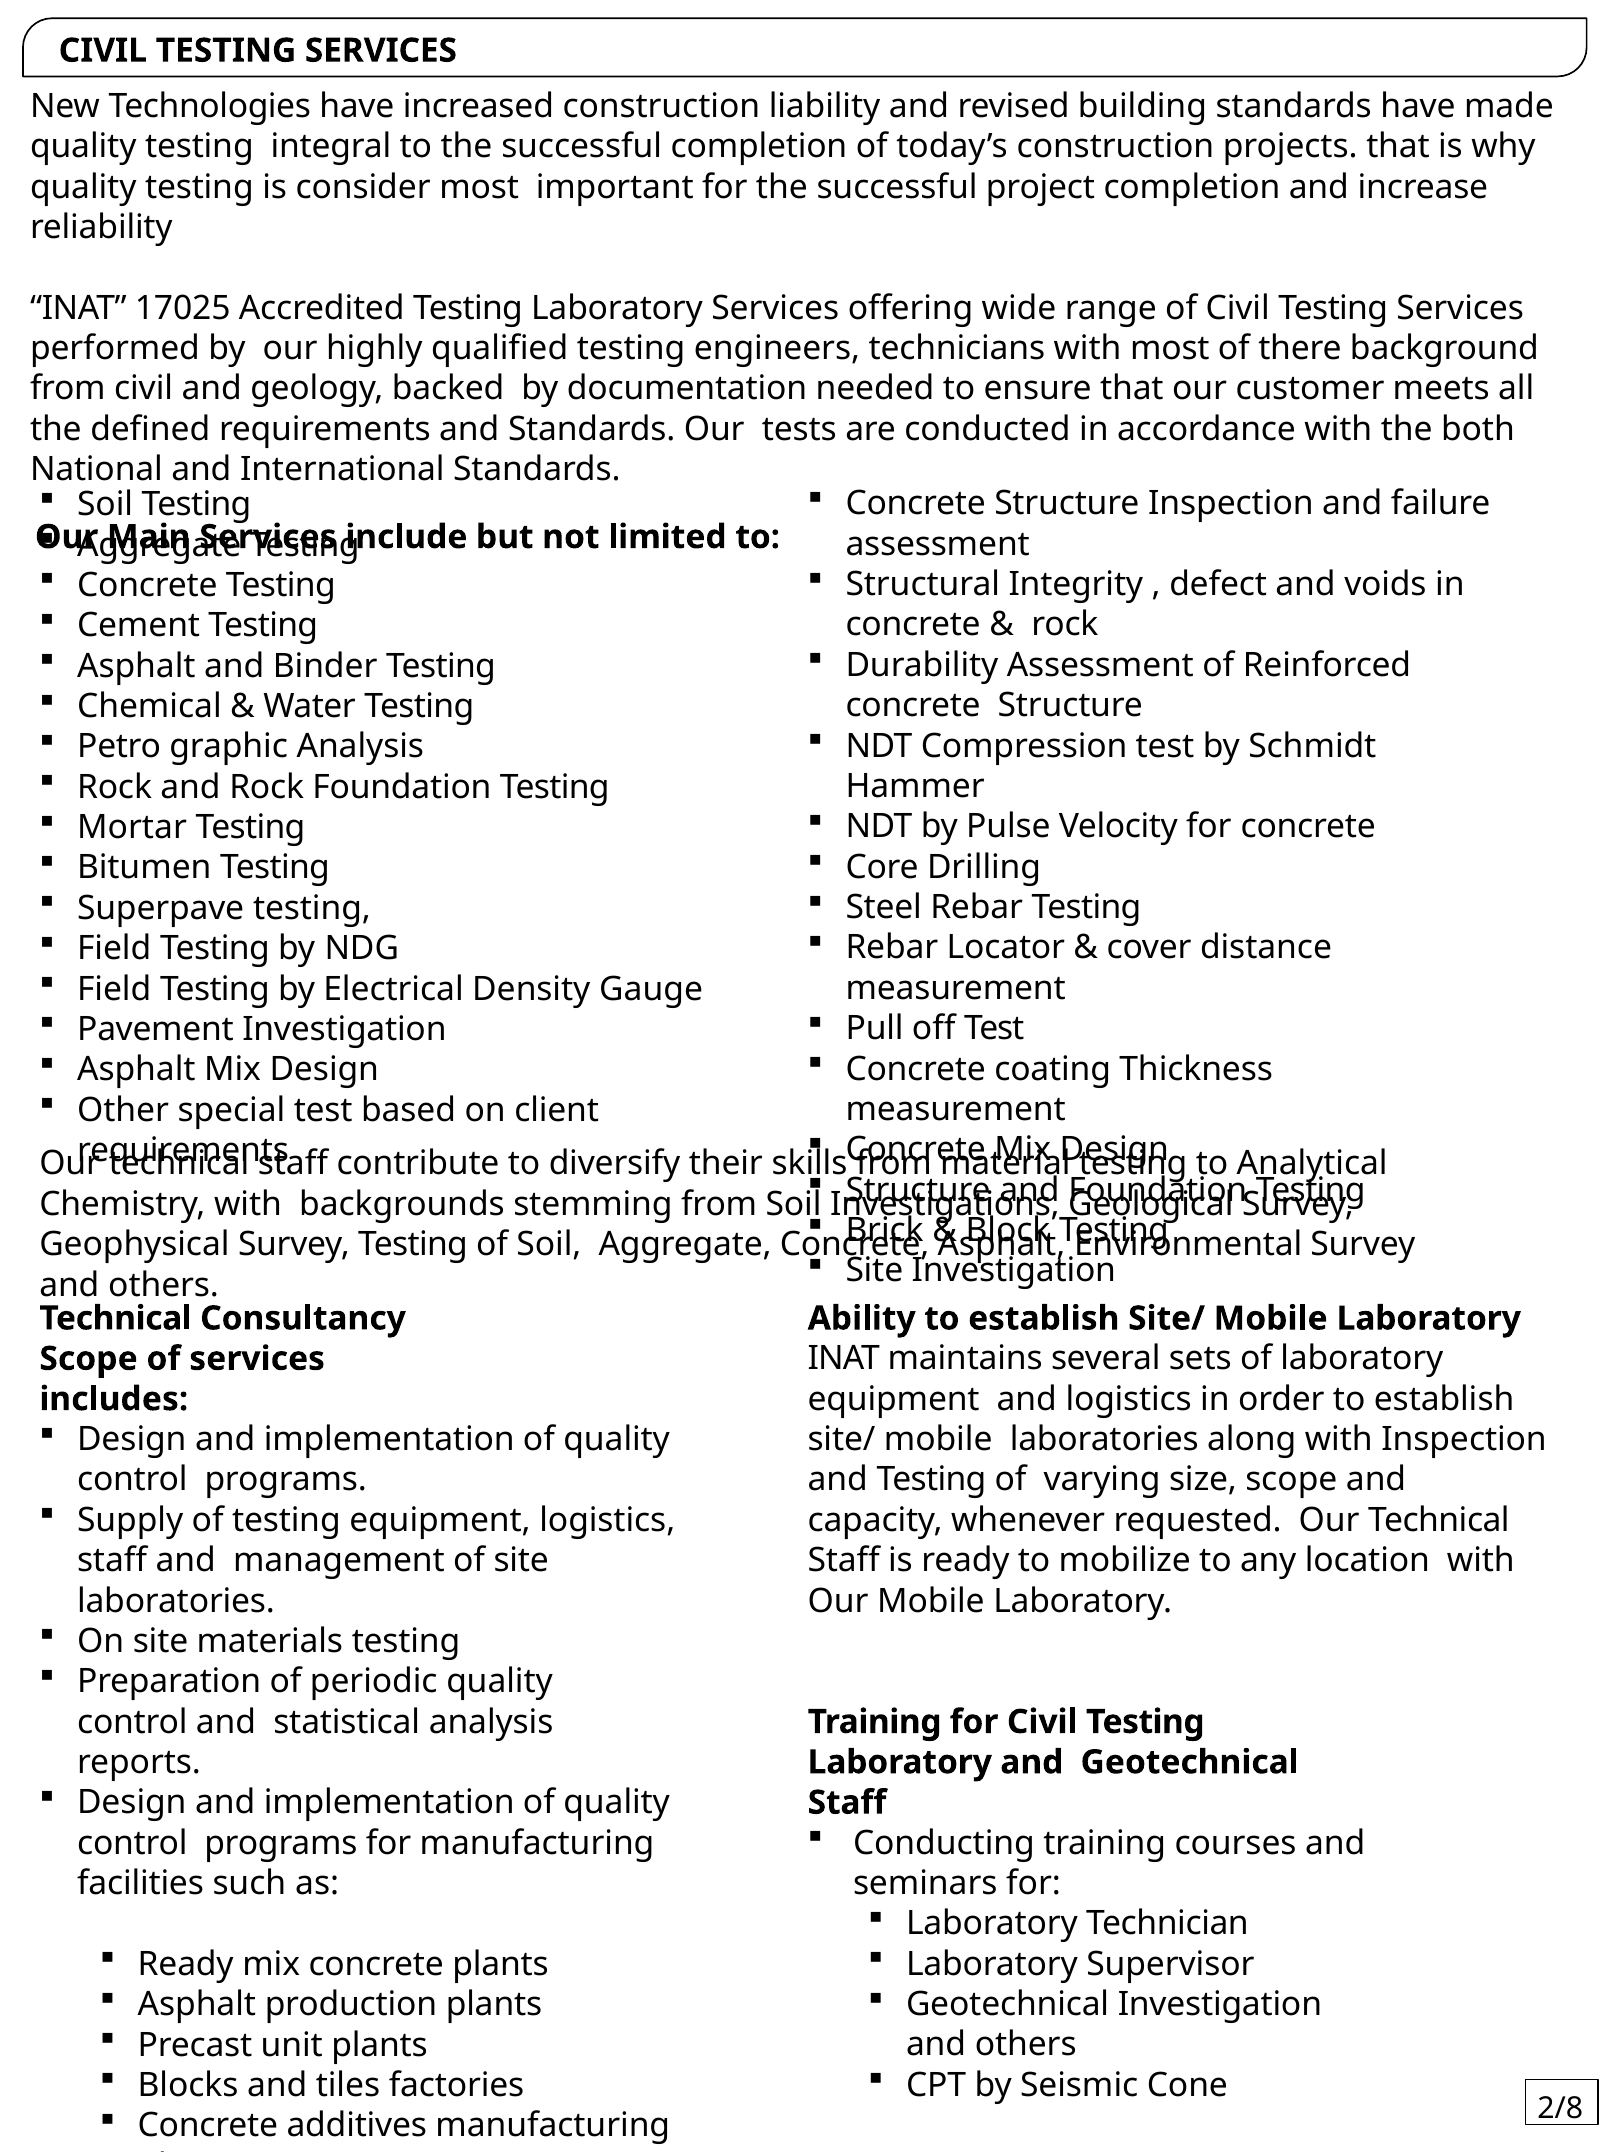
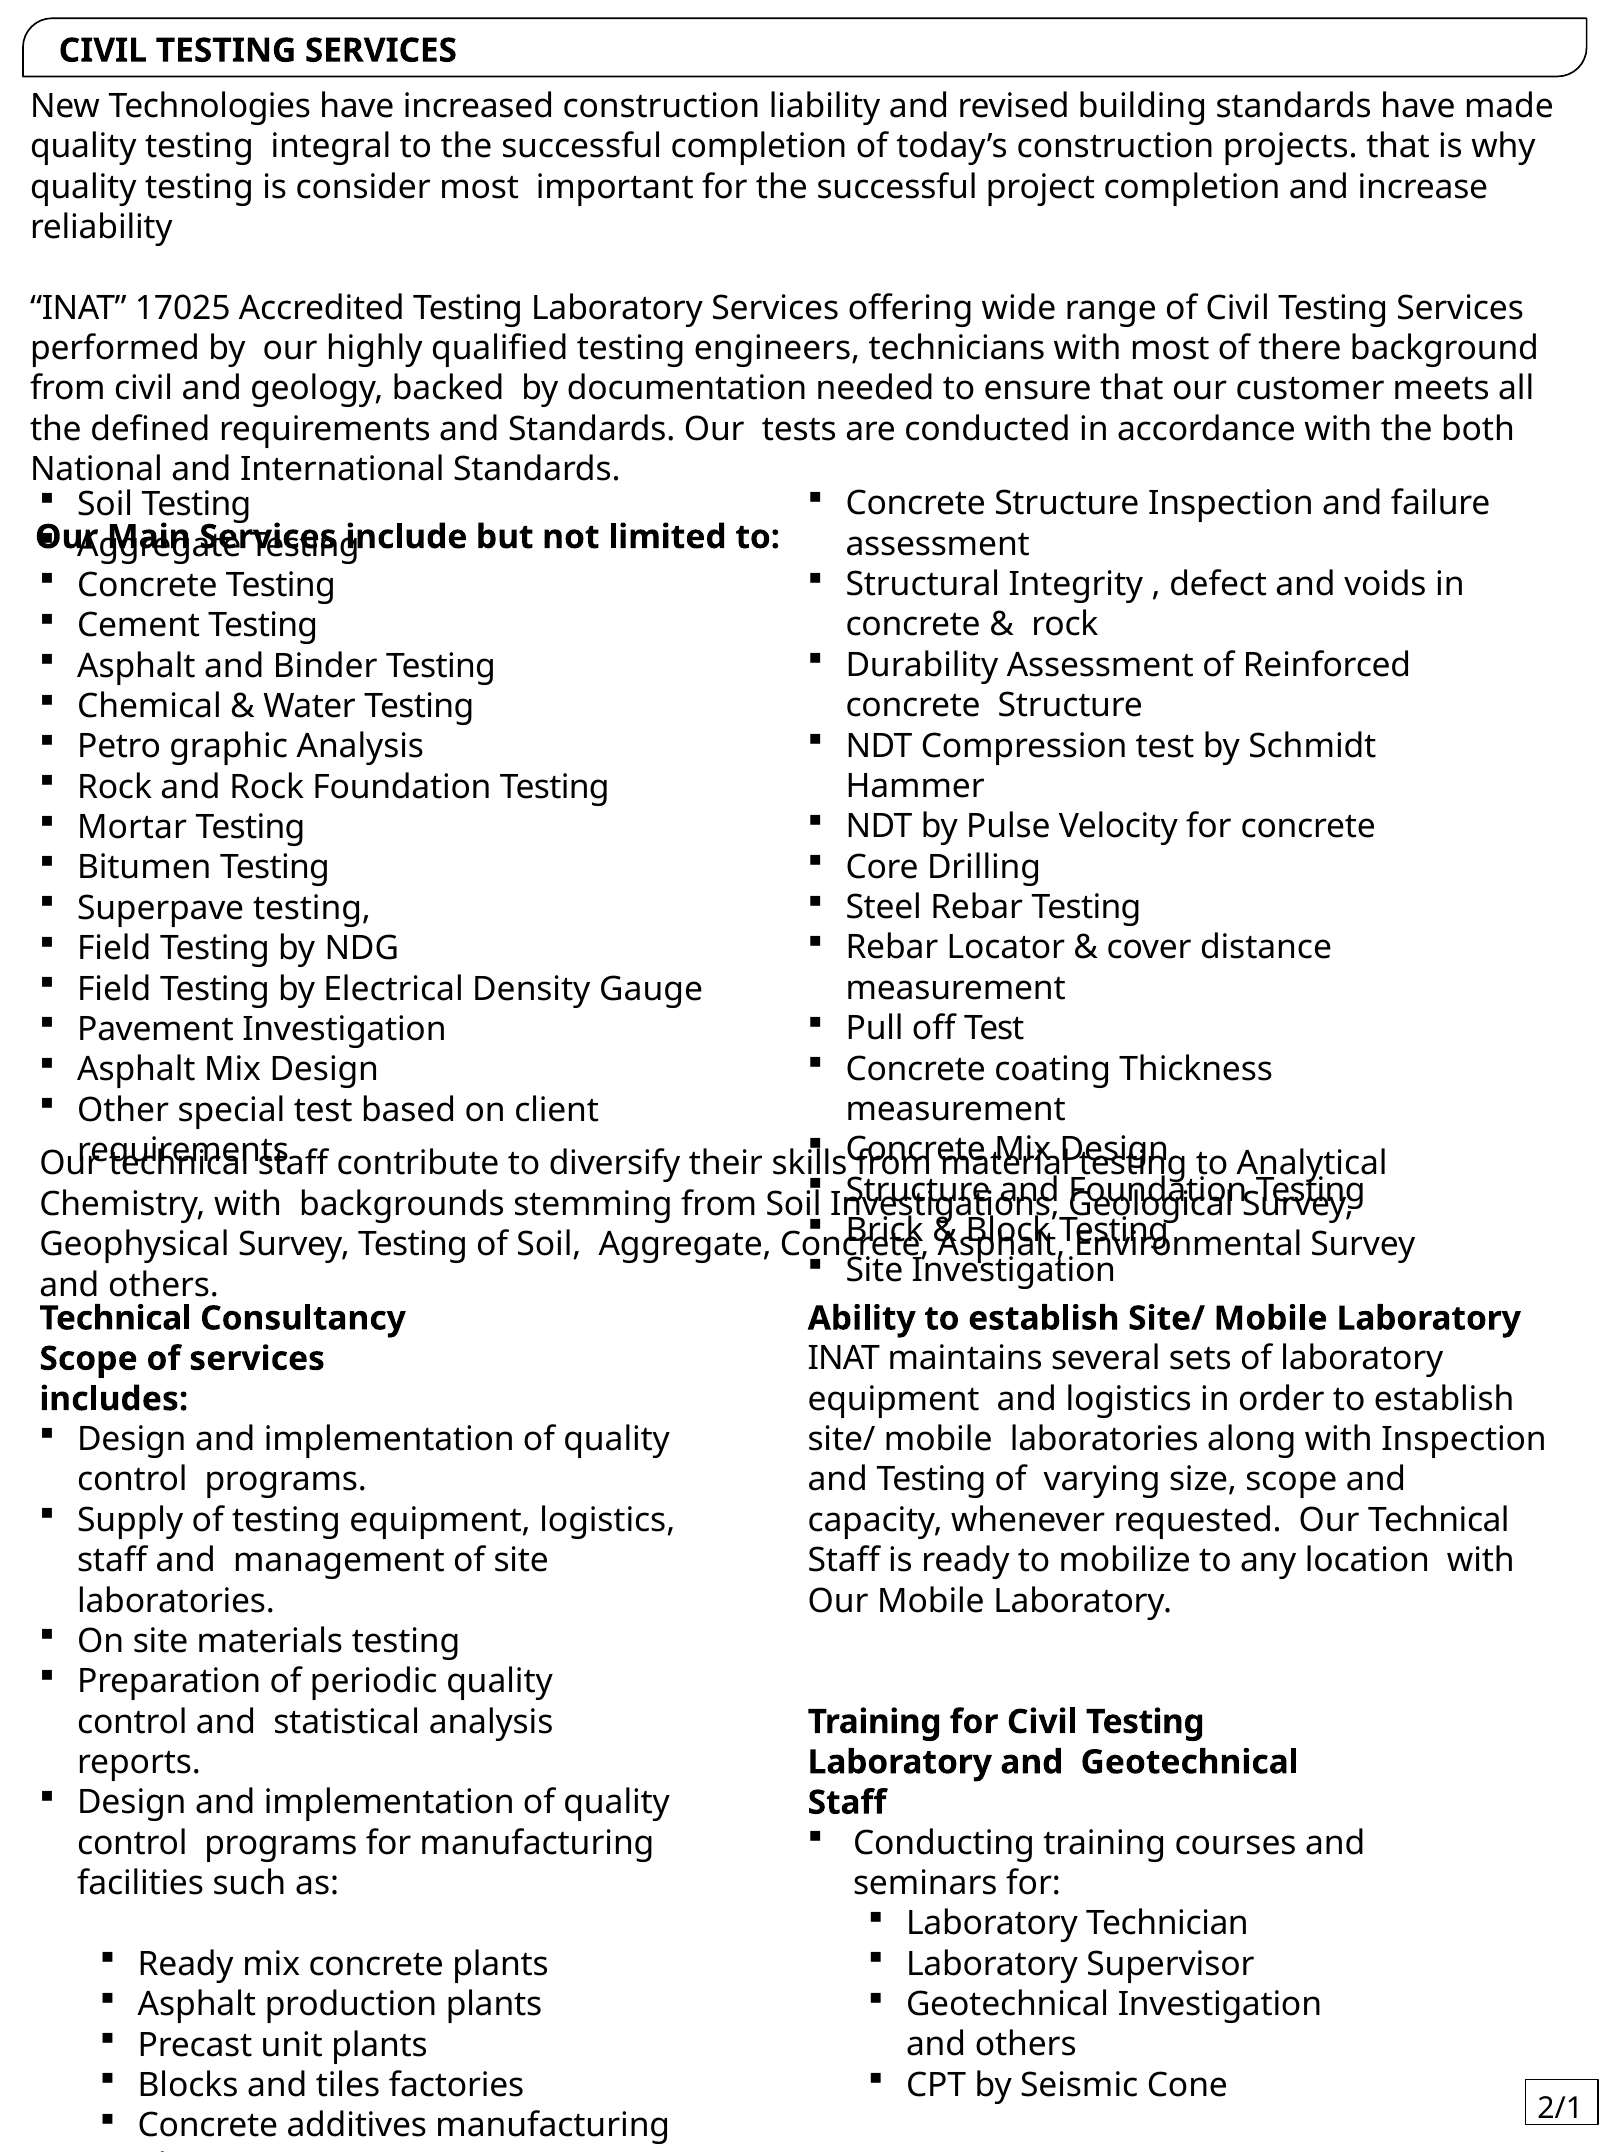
2/8: 2/8 -> 2/1
